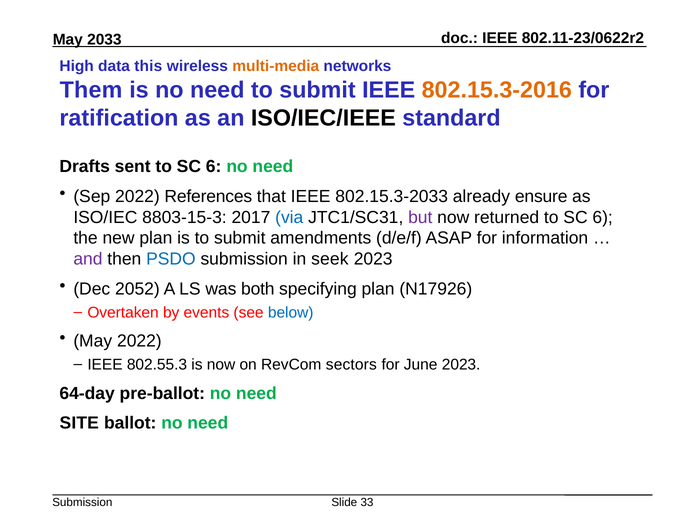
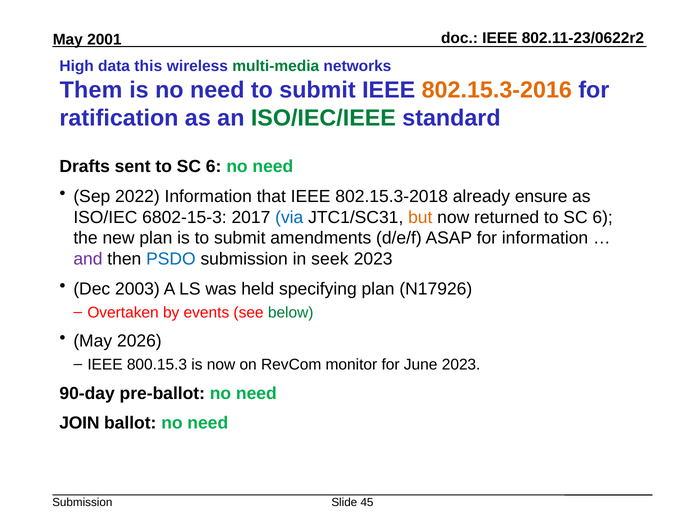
2033: 2033 -> 2001
multi-media colour: orange -> green
ISO/IEC/IEEE colour: black -> green
2022 References: References -> Information
802.15.3-2033: 802.15.3-2033 -> 802.15.3-2018
8803-15-3: 8803-15-3 -> 6802-15-3
but colour: purple -> orange
2052: 2052 -> 2003
both: both -> held
below colour: blue -> green
May 2022: 2022 -> 2026
802.55.3: 802.55.3 -> 800.15.3
sectors: sectors -> monitor
64-day: 64-day -> 90-day
SITE: SITE -> JOIN
33: 33 -> 45
